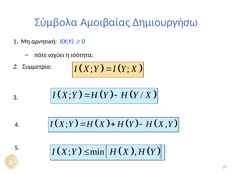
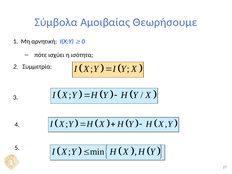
Δημιουργήσω: Δημιουργήσω -> Θεωρήσουμε
